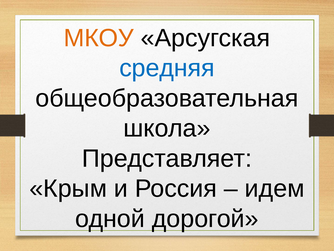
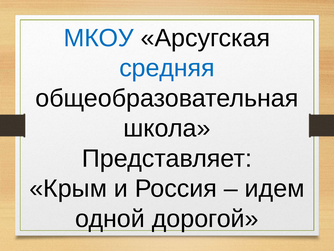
МКОУ colour: orange -> blue
